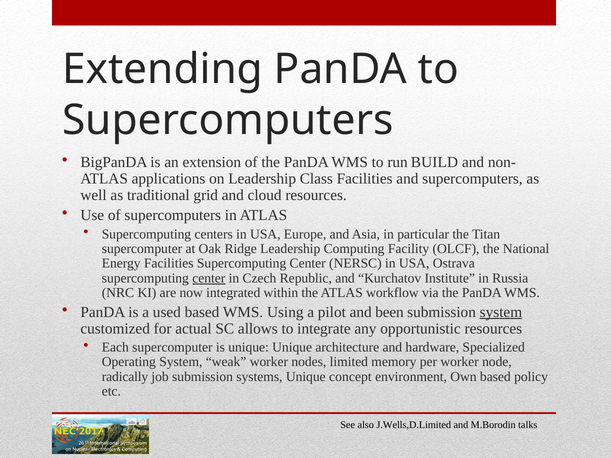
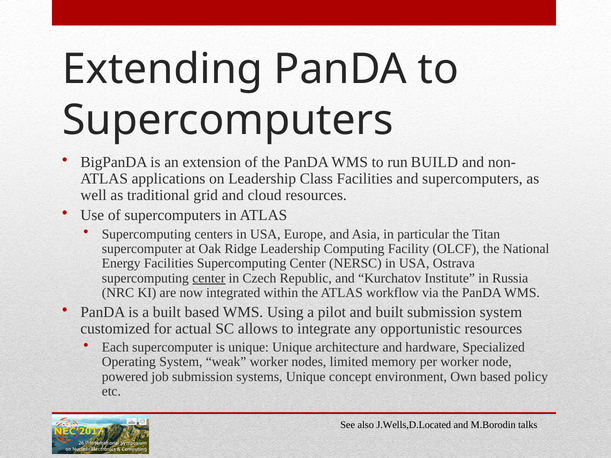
a used: used -> built
and been: been -> built
system at (501, 312) underline: present -> none
radically: radically -> powered
J.Wells,D.Limited: J.Wells,D.Limited -> J.Wells,D.Located
